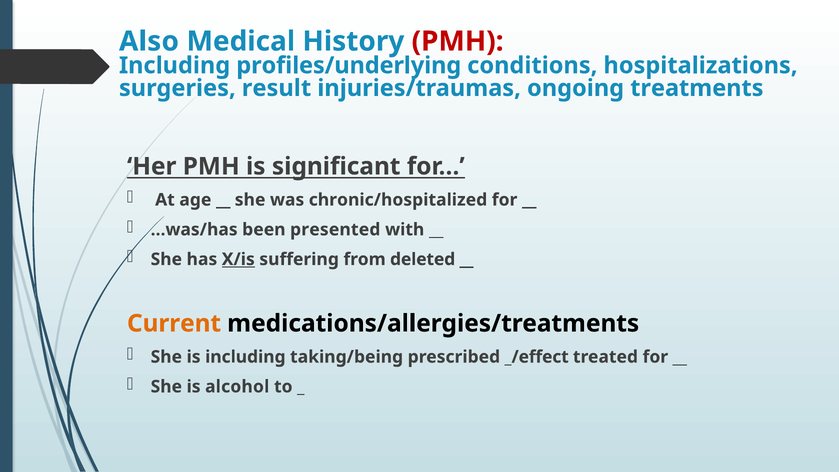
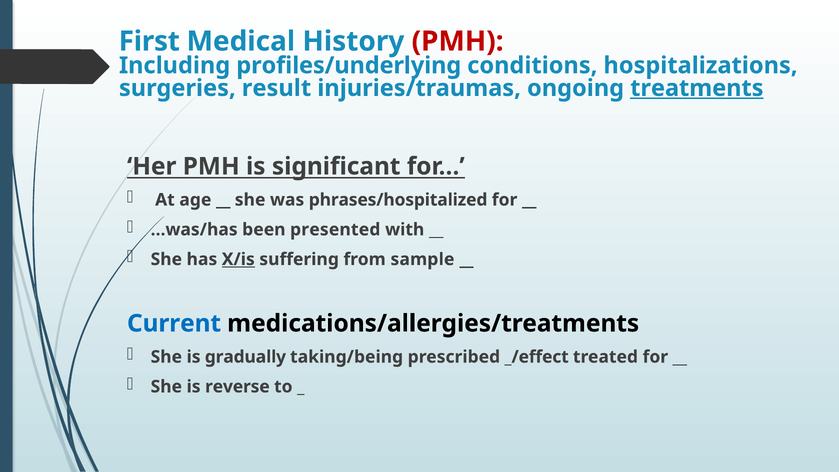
Also: Also -> First
treatments underline: none -> present
chronic/hospitalized: chronic/hospitalized -> phrases/hospitalized
deleted: deleted -> sample
Current colour: orange -> blue
is including: including -> gradually
alcohol: alcohol -> reverse
